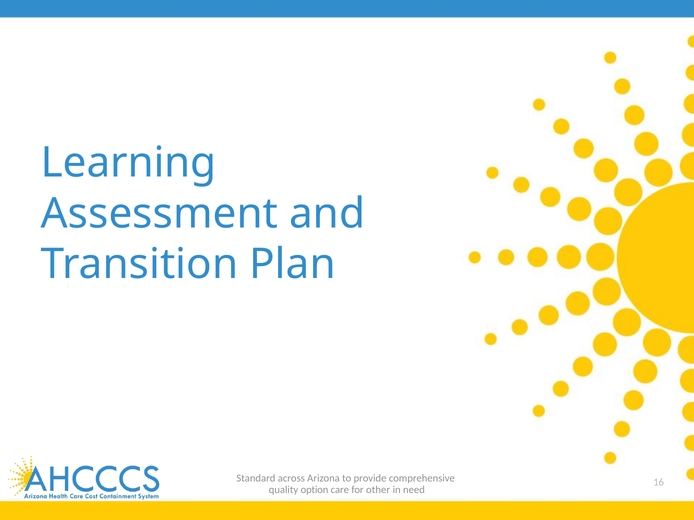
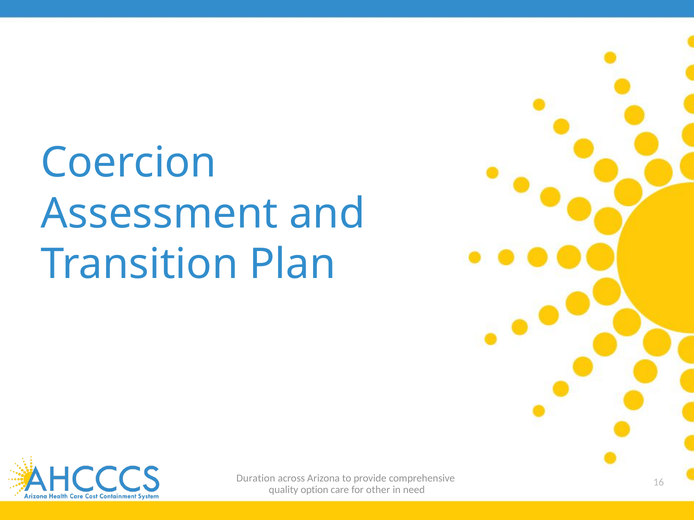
Learning: Learning -> Coercion
Standard: Standard -> Duration
